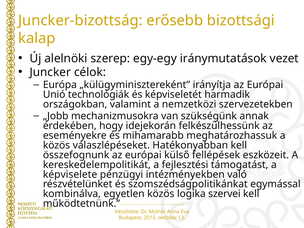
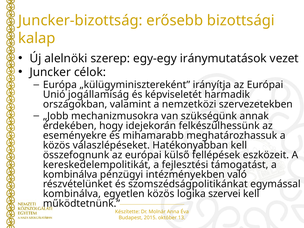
technológiák: technológiák -> jogállamiság
képviselete at (70, 174): képviselete -> kombinálva
